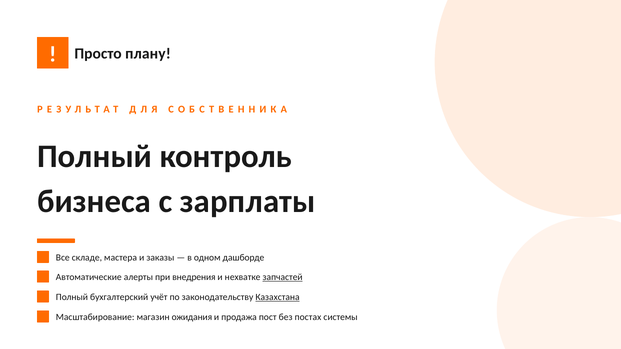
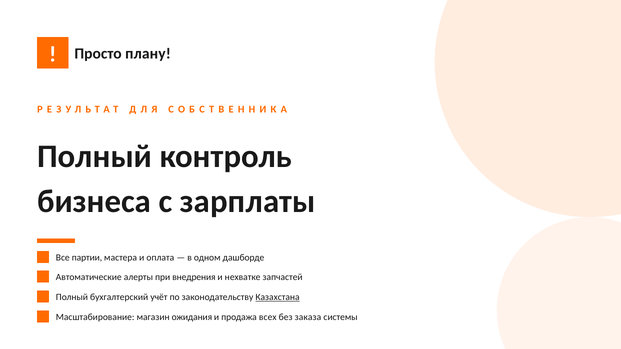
складе: складе -> партии
заказы: заказы -> оплата
запчастей underline: present -> none
пост: пост -> всех
постах: постах -> заказа
